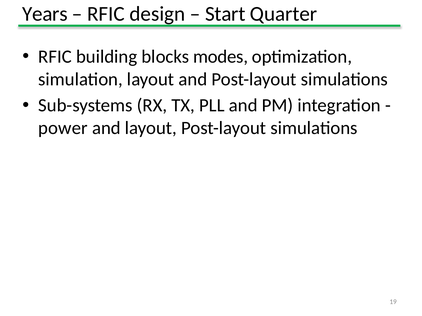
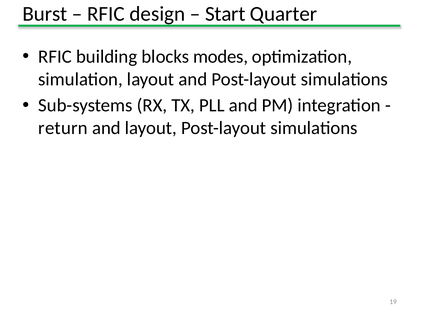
Years: Years -> Burst
power: power -> return
